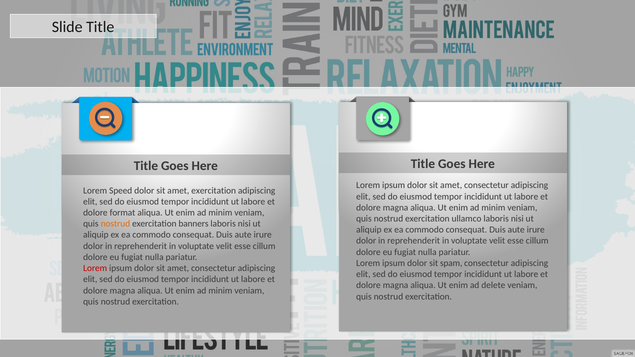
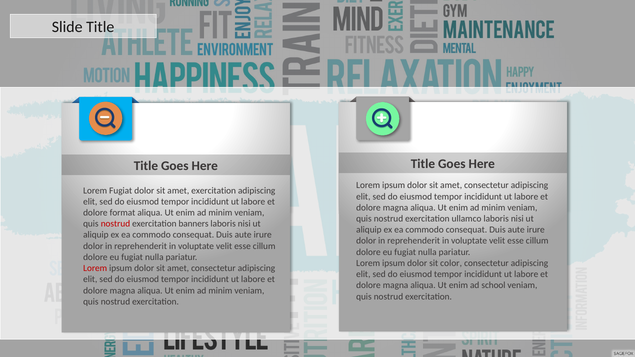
Lorem Speed: Speed -> Fugiat
nostrud at (115, 224) colour: orange -> red
spam: spam -> color
delete: delete -> school
